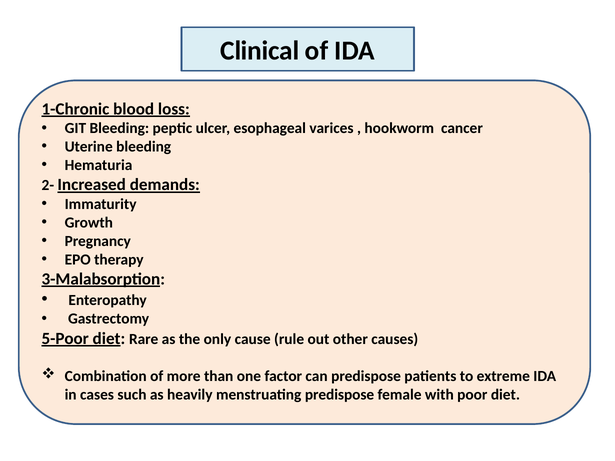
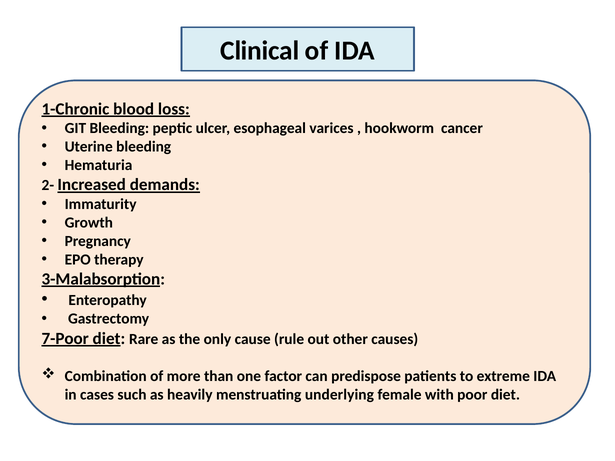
5-Poor: 5-Poor -> 7-Poor
menstruating predispose: predispose -> underlying
